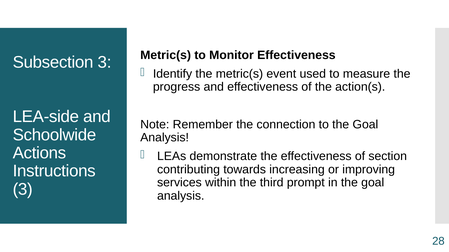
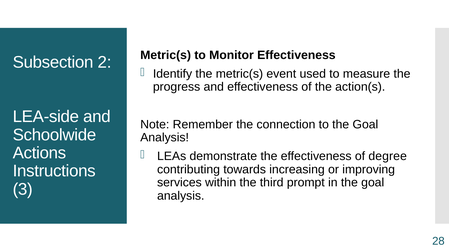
Subsection 3: 3 -> 2
section: section -> degree
